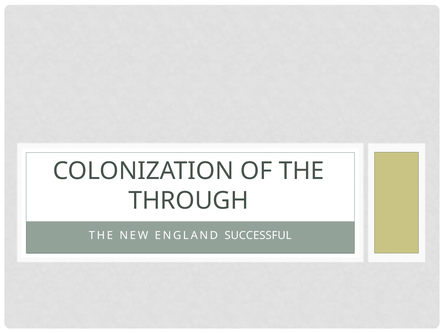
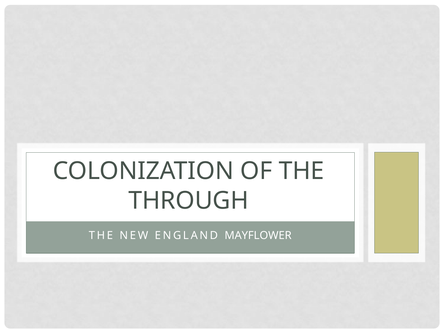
SUCCESSFUL: SUCCESSFUL -> MAYFLOWER
